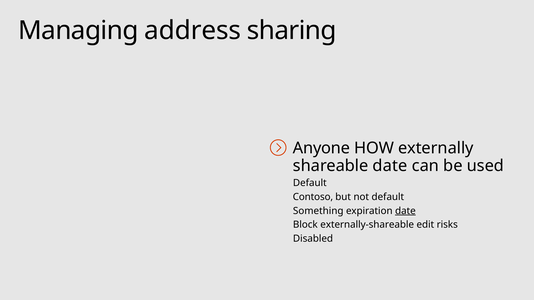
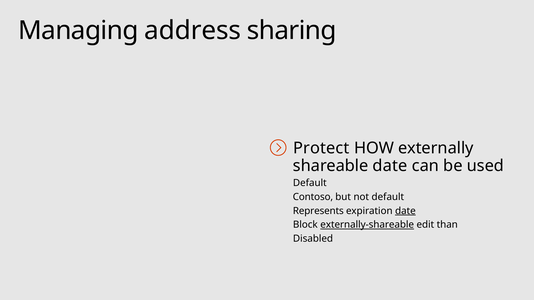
Anyone: Anyone -> Protect
Something: Something -> Represents
externally-shareable underline: none -> present
risks: risks -> than
